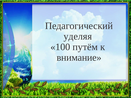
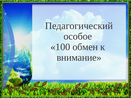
уделяя: уделяя -> особое
путём: путём -> обмен
